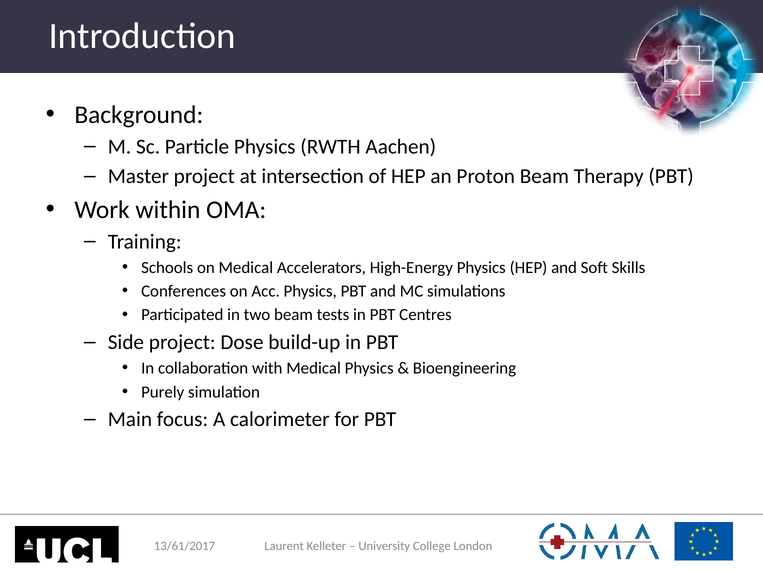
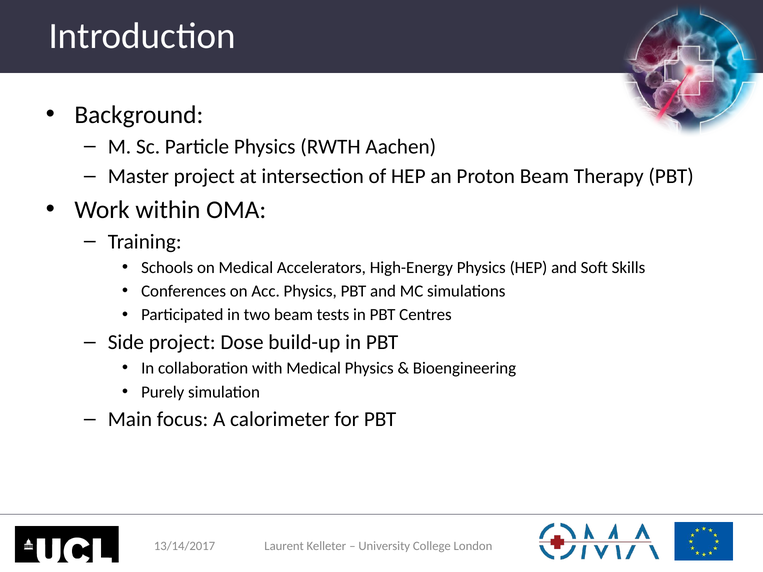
13/61/2017: 13/61/2017 -> 13/14/2017
